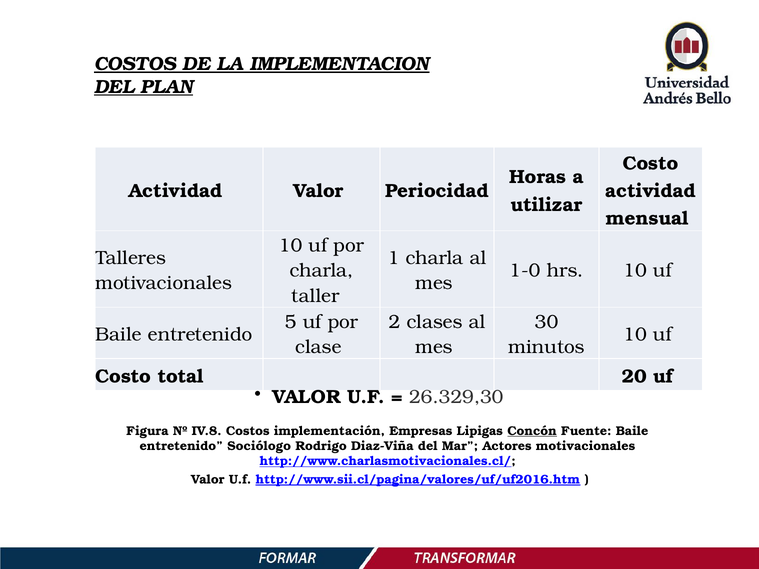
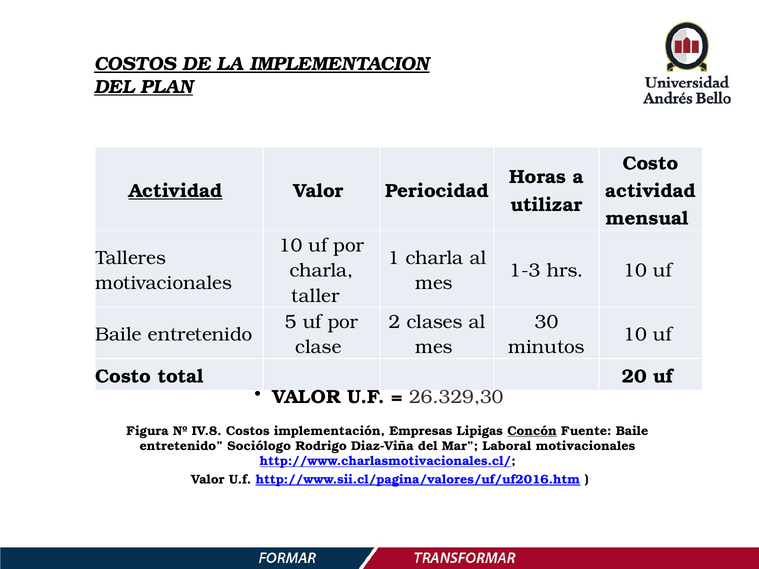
Actividad at (176, 191) underline: none -> present
1-0: 1-0 -> 1-3
Actores: Actores -> Laboral
